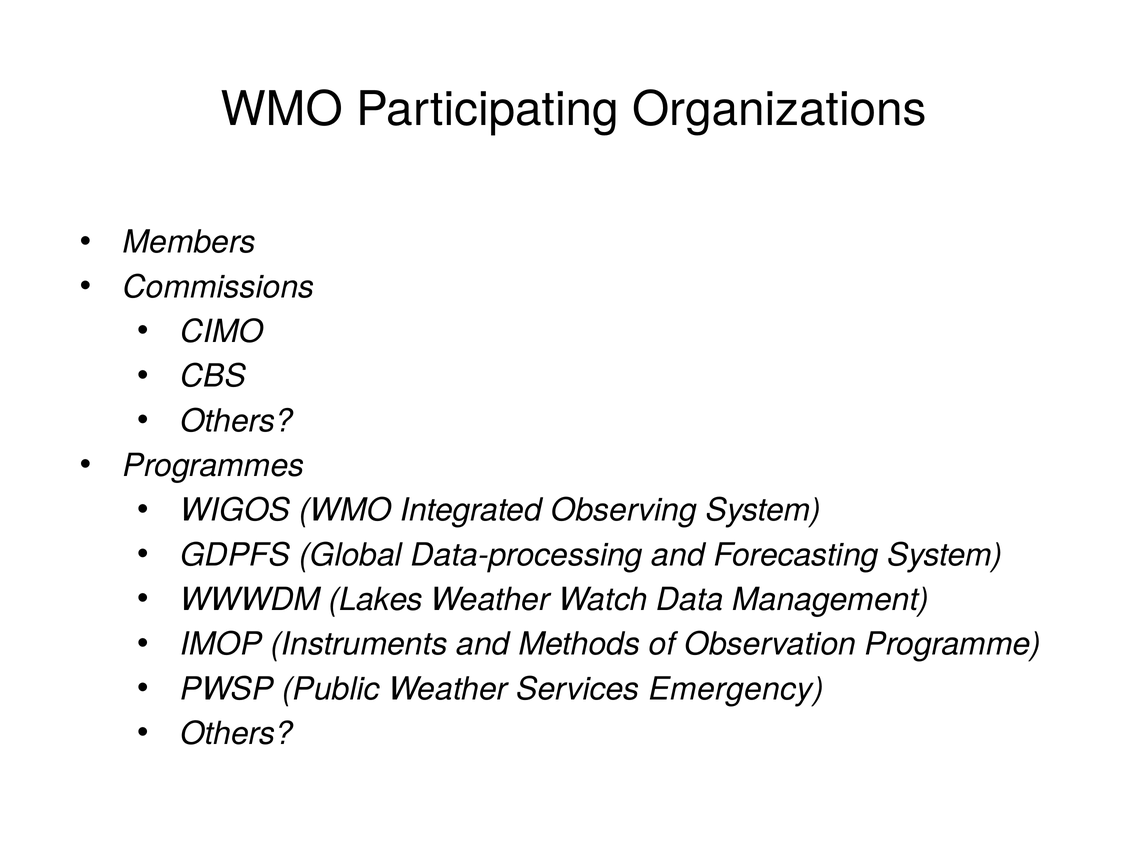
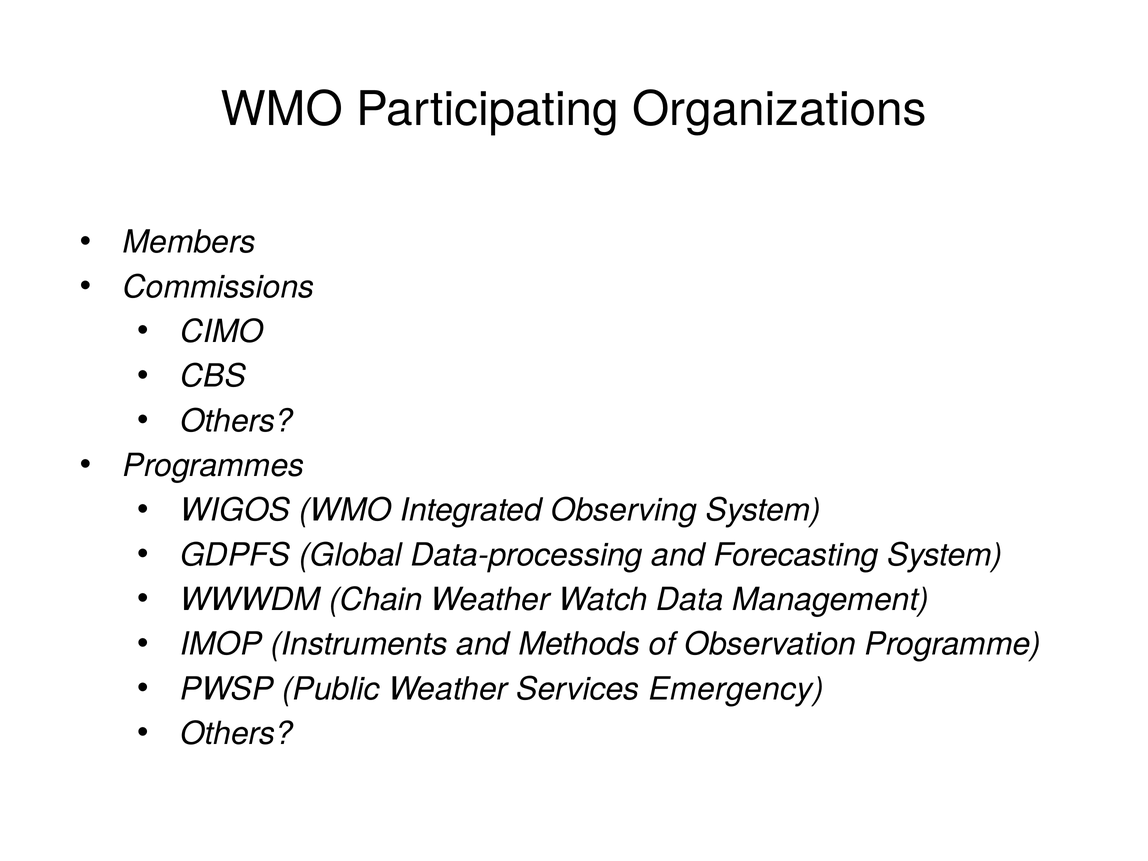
Lakes: Lakes -> Chain
